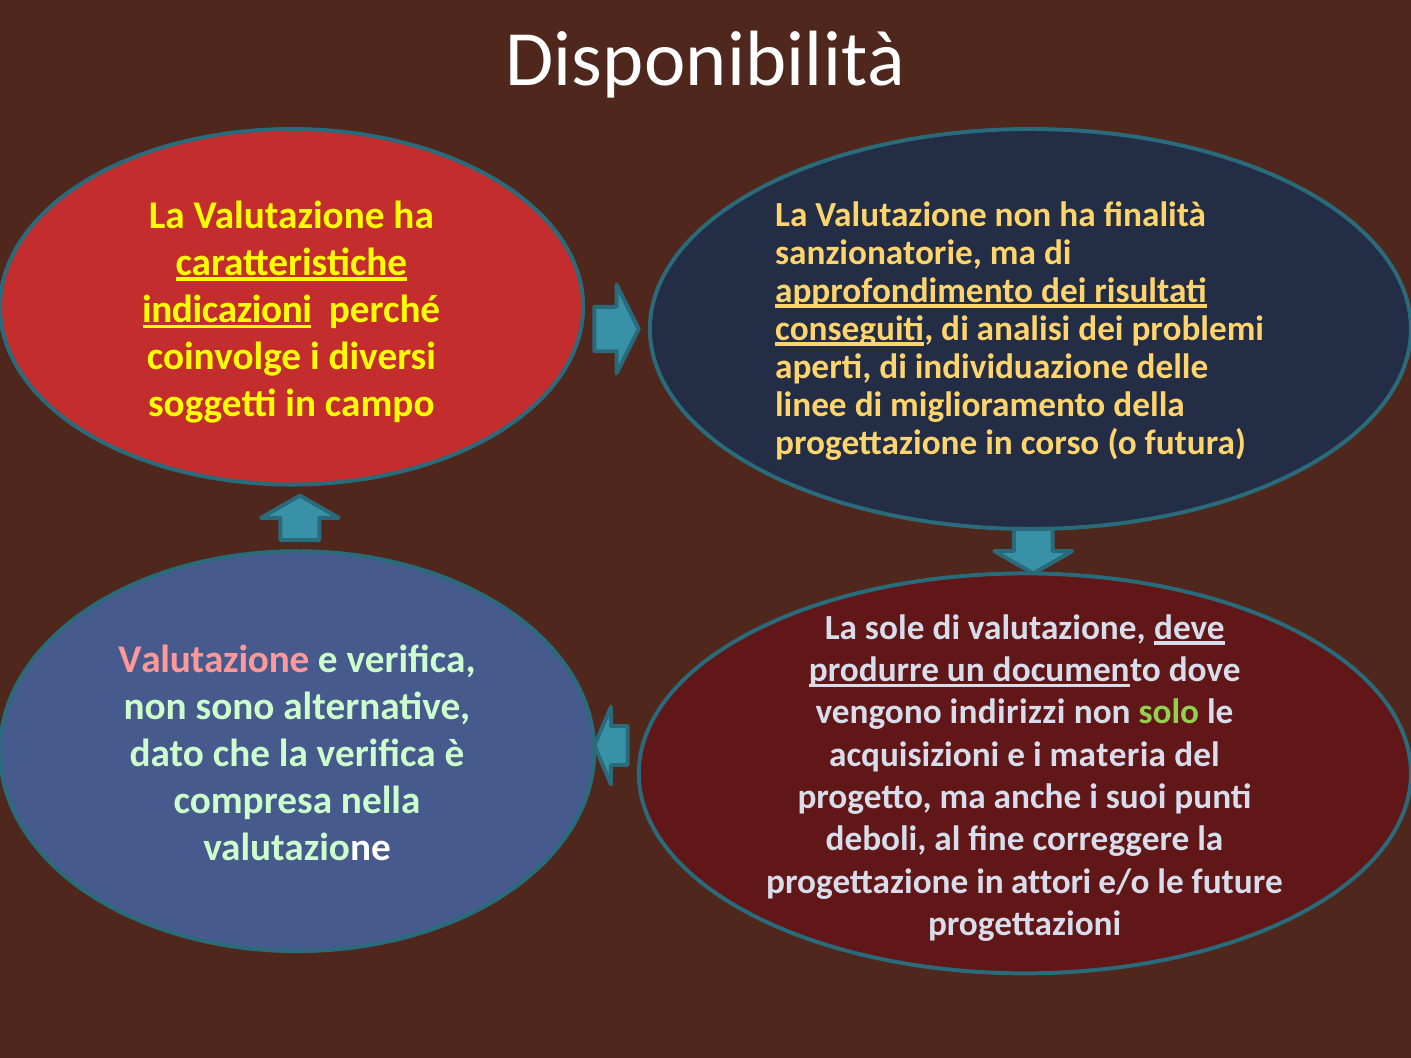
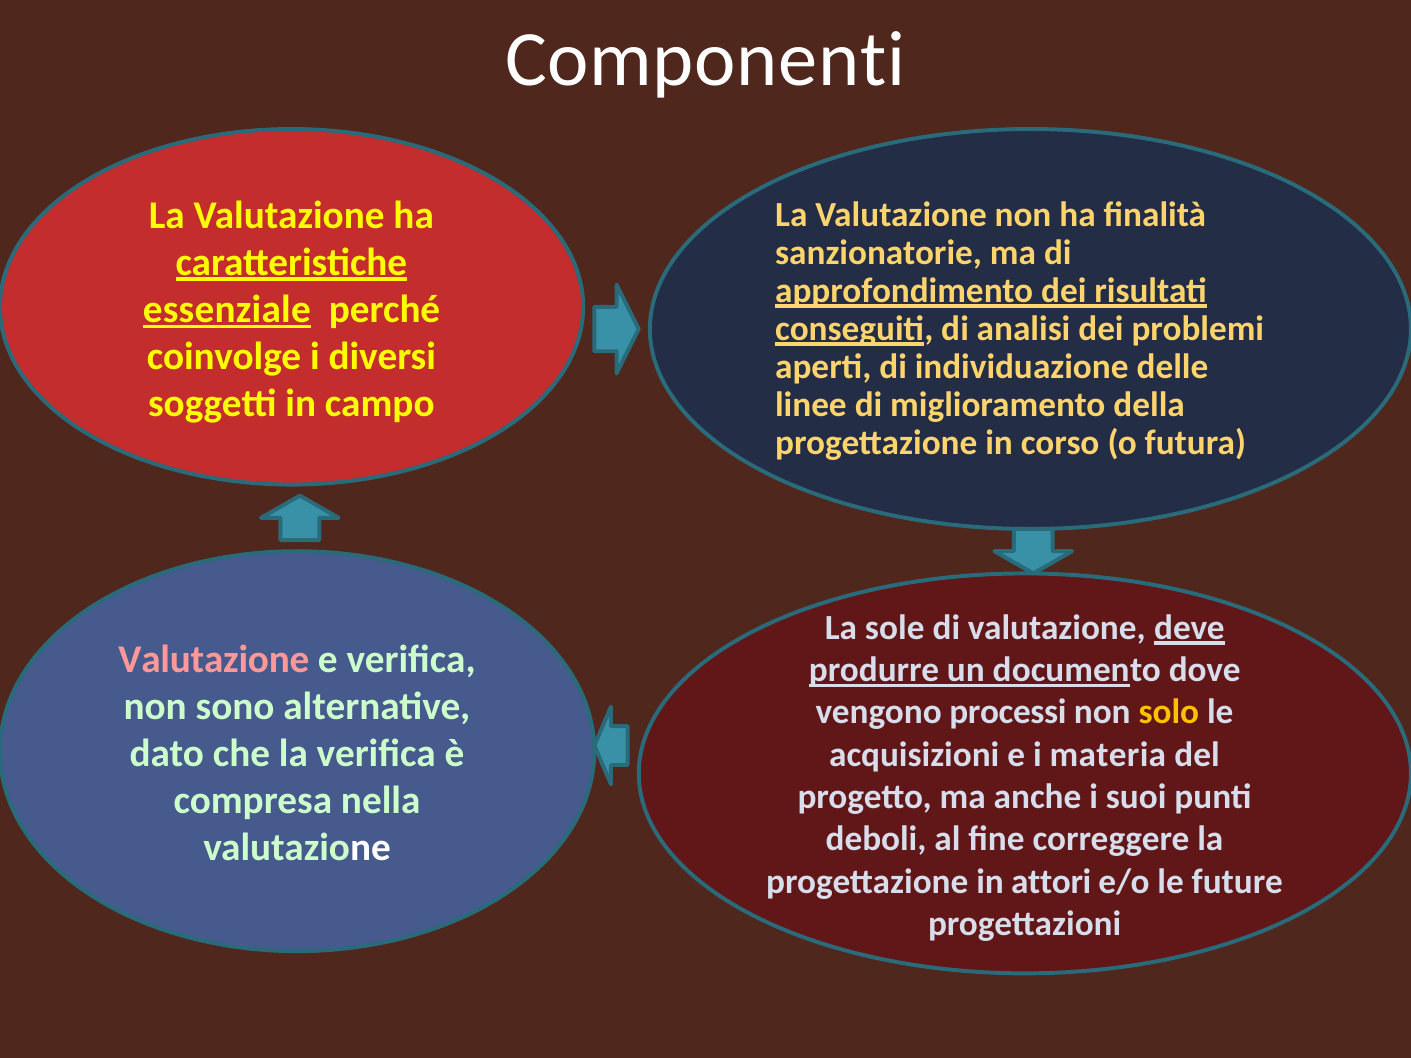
Disponibilità: Disponibilità -> Componenti
indicazioni: indicazioni -> essenziale
indirizzi: indirizzi -> processi
solo colour: light green -> yellow
